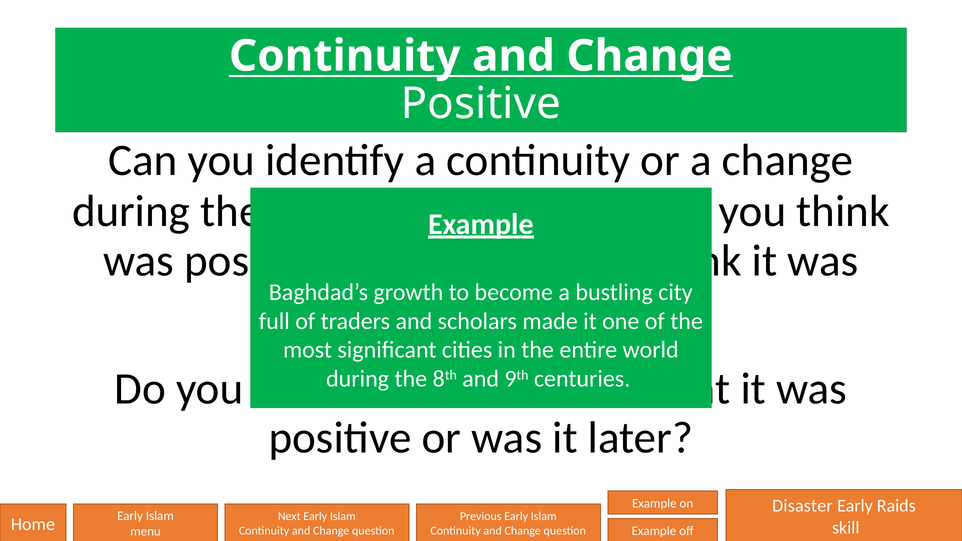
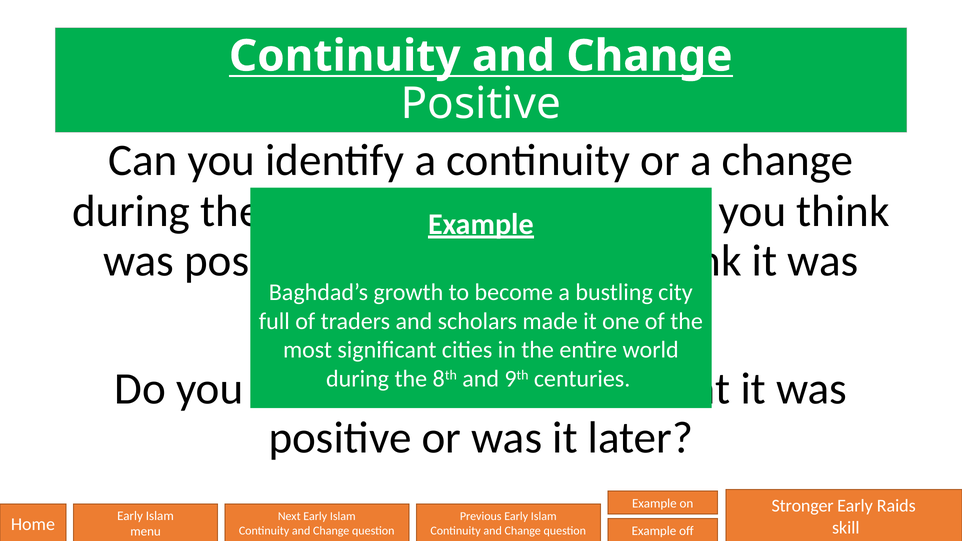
Disaster: Disaster -> Stronger
